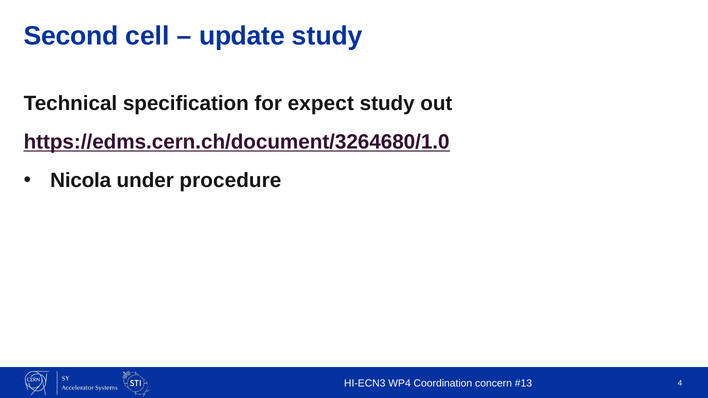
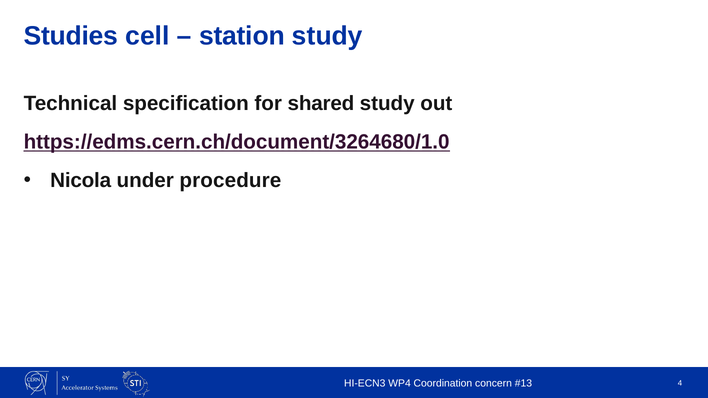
Second: Second -> Studies
update: update -> station
expect: expect -> shared
